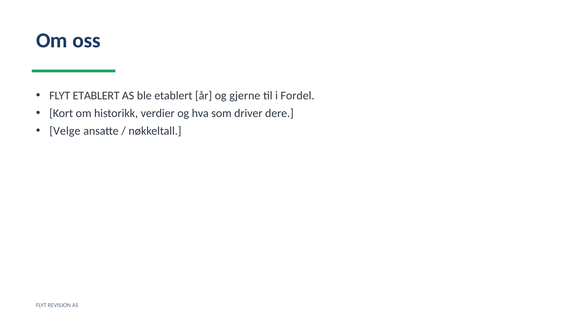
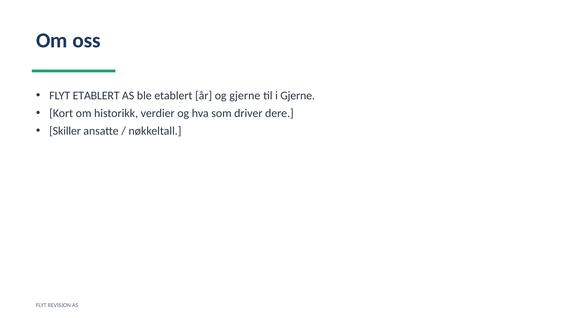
i Fordel: Fordel -> Gjerne
Velge: Velge -> Skiller
